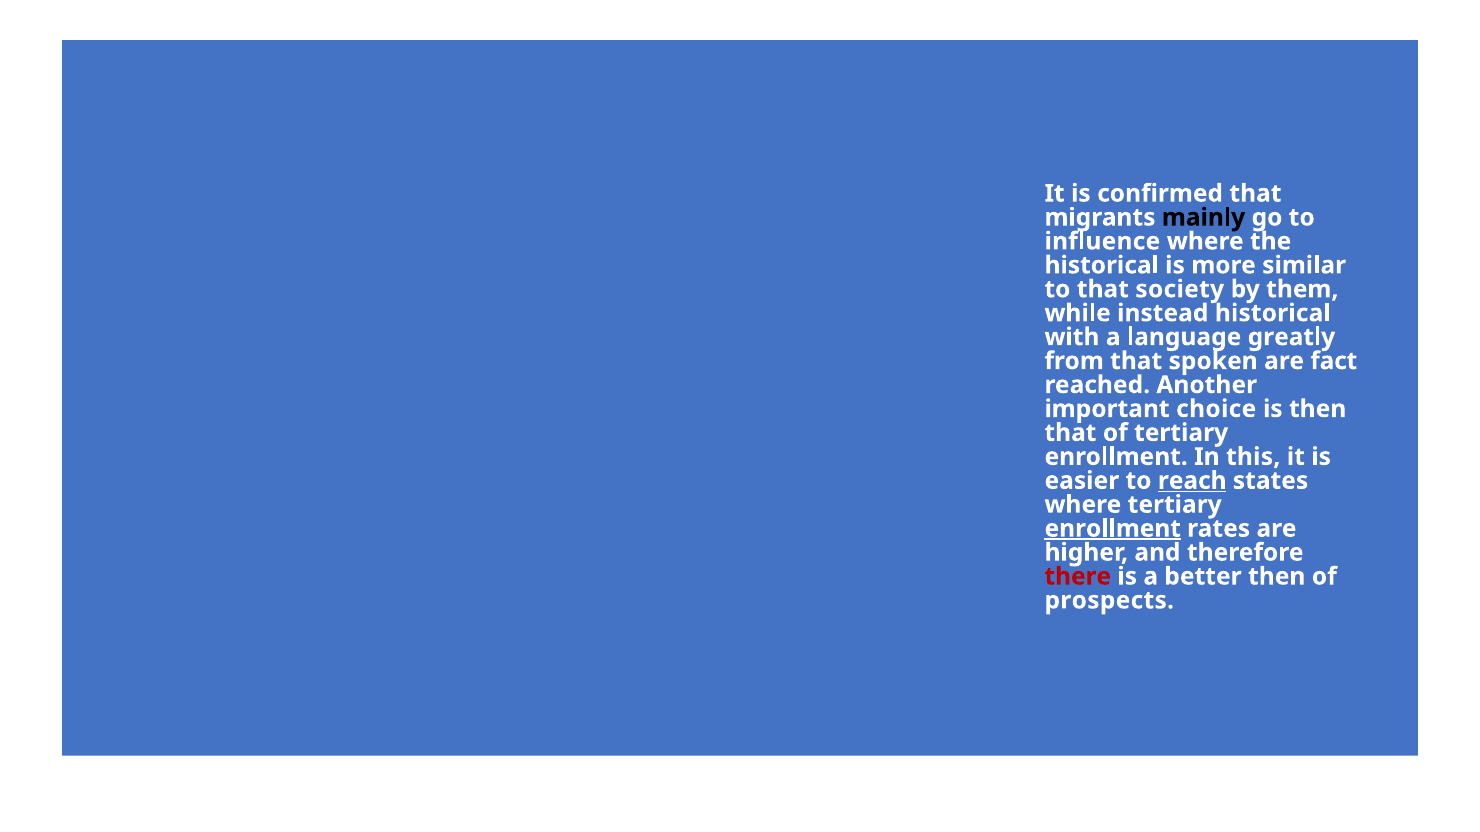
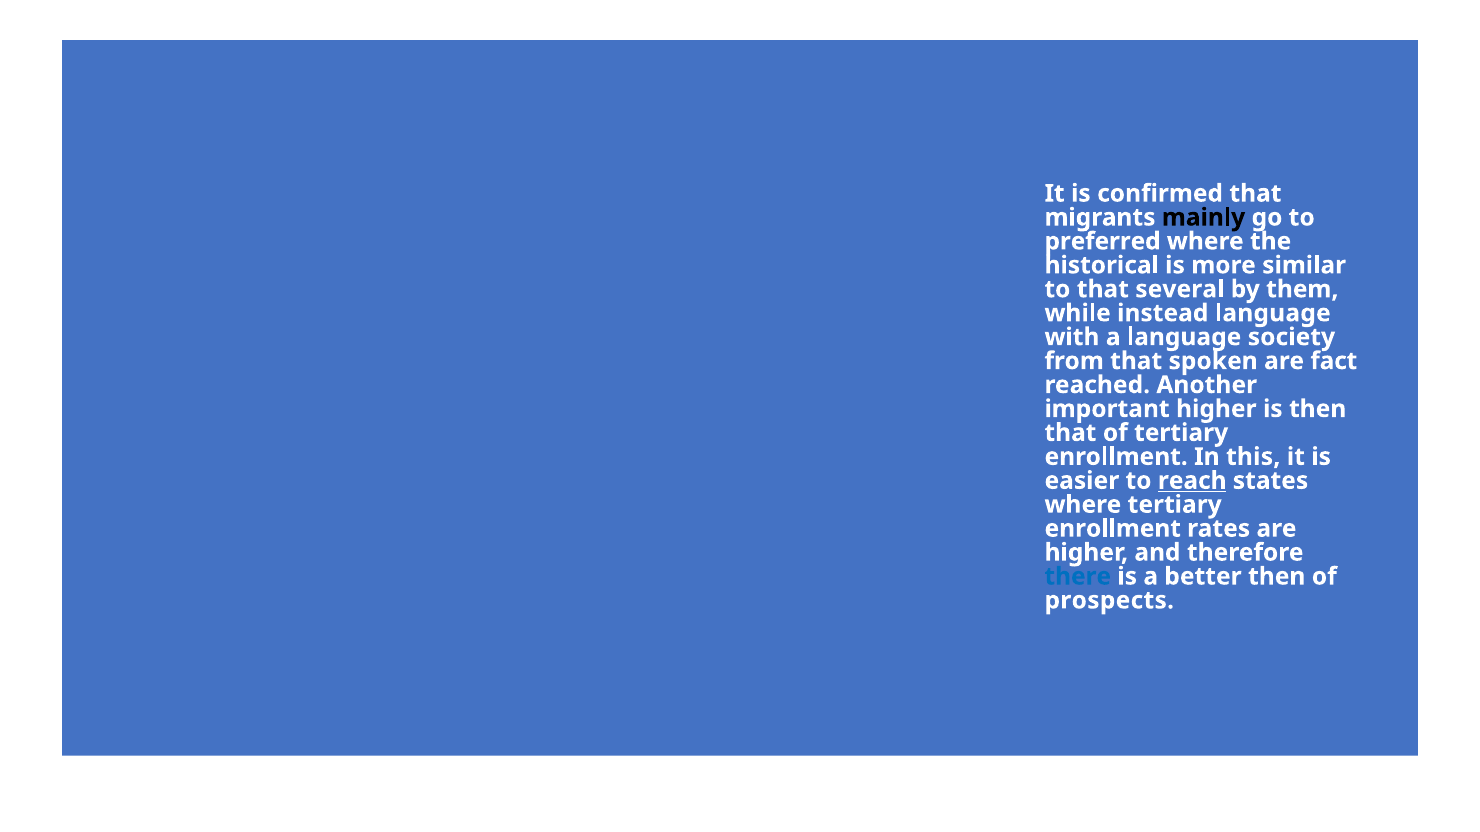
influence: influence -> preferred
society: society -> several
instead historical: historical -> language
greatly: greatly -> society
important choice: choice -> higher
enrollment at (1113, 529) underline: present -> none
there colour: red -> blue
